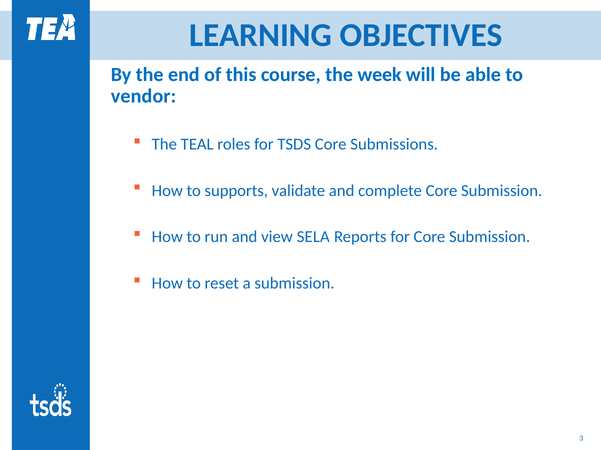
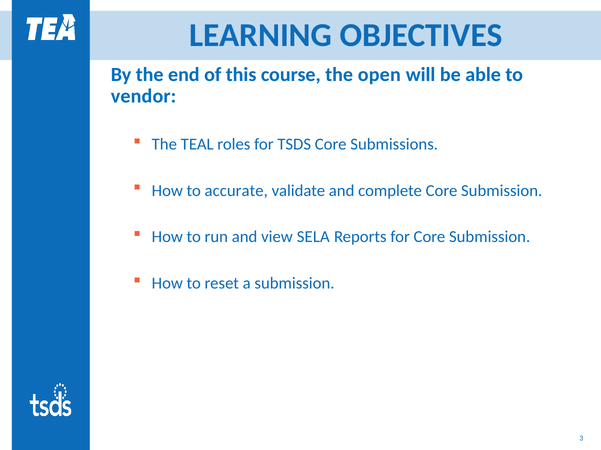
week: week -> open
supports: supports -> accurate
